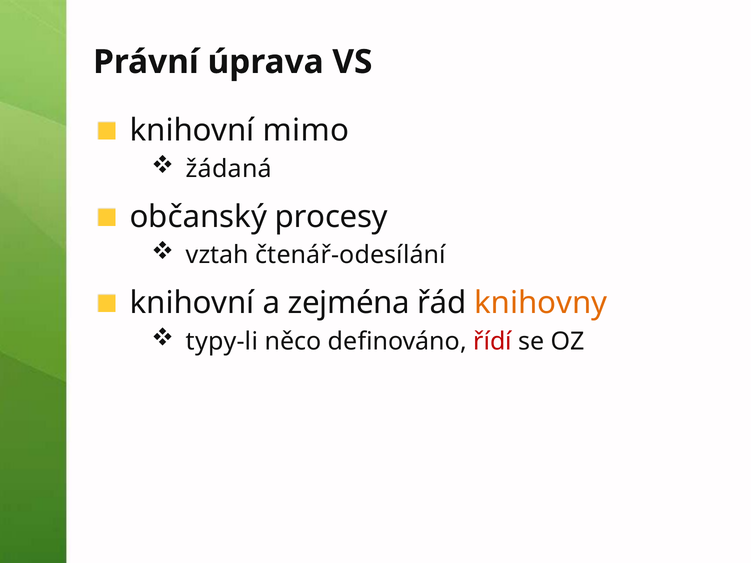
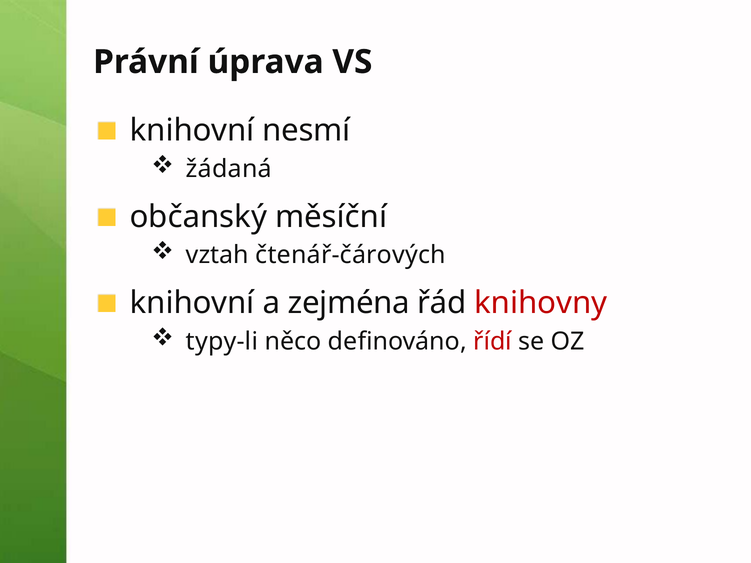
mimo: mimo -> nesmí
procesy: procesy -> měsíční
čtenář-odesílání: čtenář-odesílání -> čtenář-čárových
knihovny colour: orange -> red
